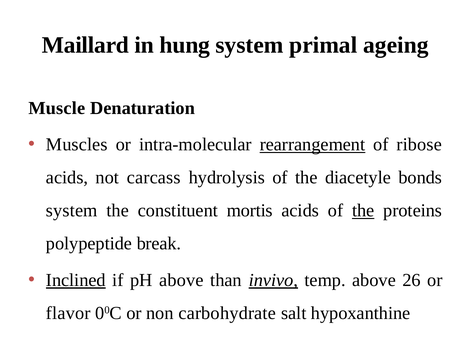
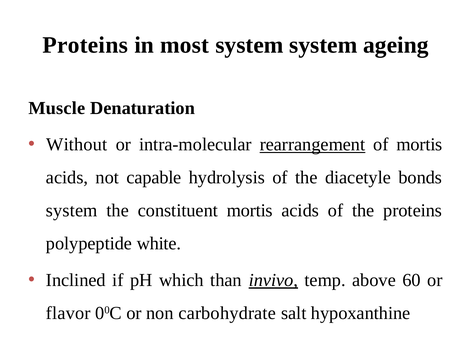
Maillard at (85, 45): Maillard -> Proteins
hung: hung -> most
system primal: primal -> system
Muscles: Muscles -> Without
of ribose: ribose -> mortis
carcass: carcass -> capable
the at (363, 211) underline: present -> none
break: break -> white
Inclined underline: present -> none
pH above: above -> which
26: 26 -> 60
